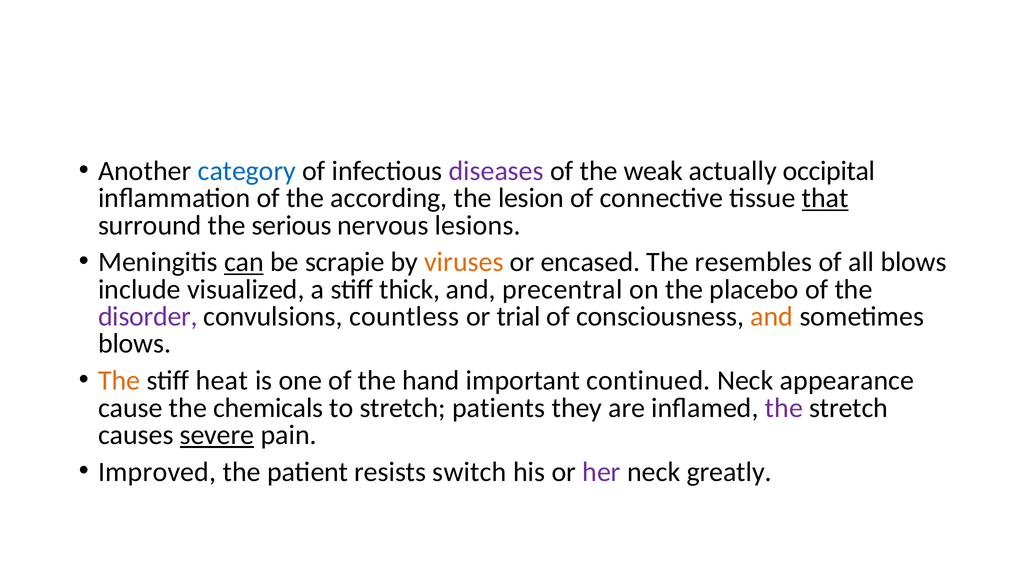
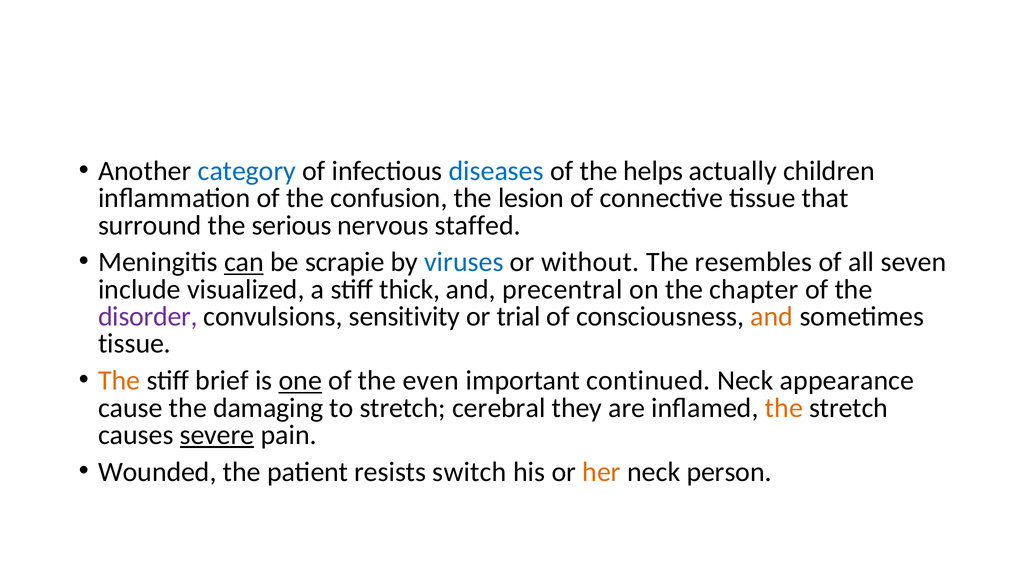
diseases colour: purple -> blue
weak: weak -> helps
occipital: occipital -> children
according: according -> confusion
that underline: present -> none
lesions: lesions -> staffed
viruses colour: orange -> blue
encased: encased -> without
all blows: blows -> seven
placebo: placebo -> chapter
countless: countless -> sensitivity
blows at (135, 344): blows -> tissue
heat: heat -> brief
one underline: none -> present
hand: hand -> even
chemicals: chemicals -> damaging
patients: patients -> cerebral
the at (784, 408) colour: purple -> orange
Improved: Improved -> Wounded
her colour: purple -> orange
greatly: greatly -> person
